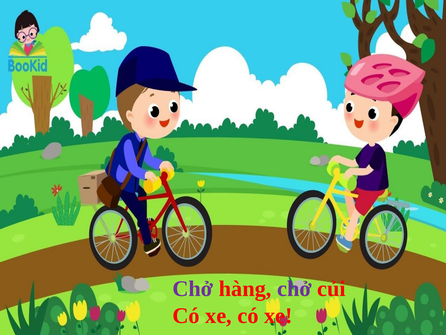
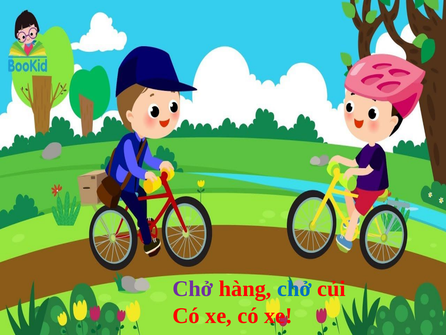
chở at (294, 288) colour: purple -> blue
